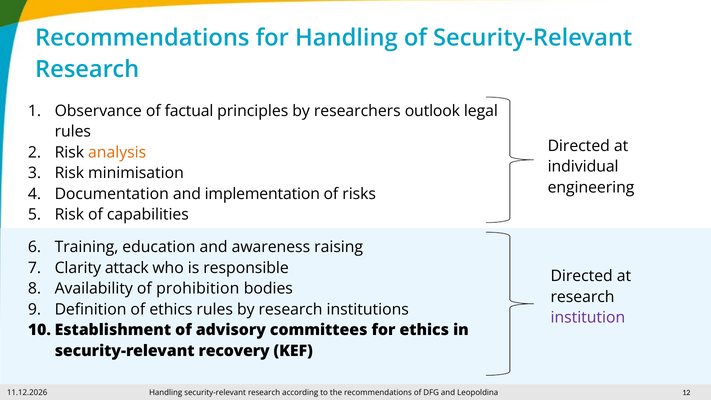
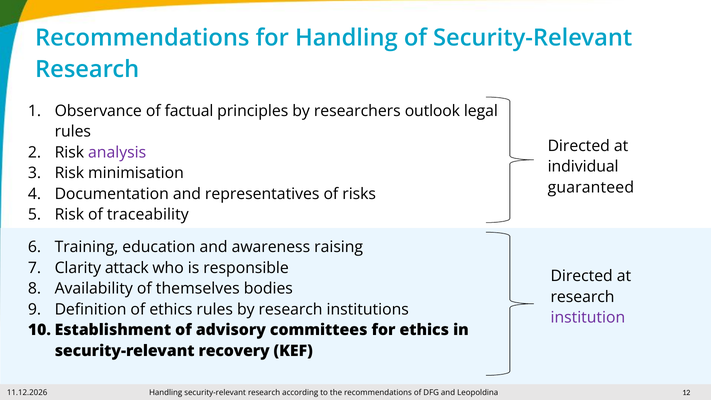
analysis colour: orange -> purple
engineering: engineering -> guaranteed
implementation: implementation -> representatives
capabilities: capabilities -> traceability
prohibition: prohibition -> themselves
